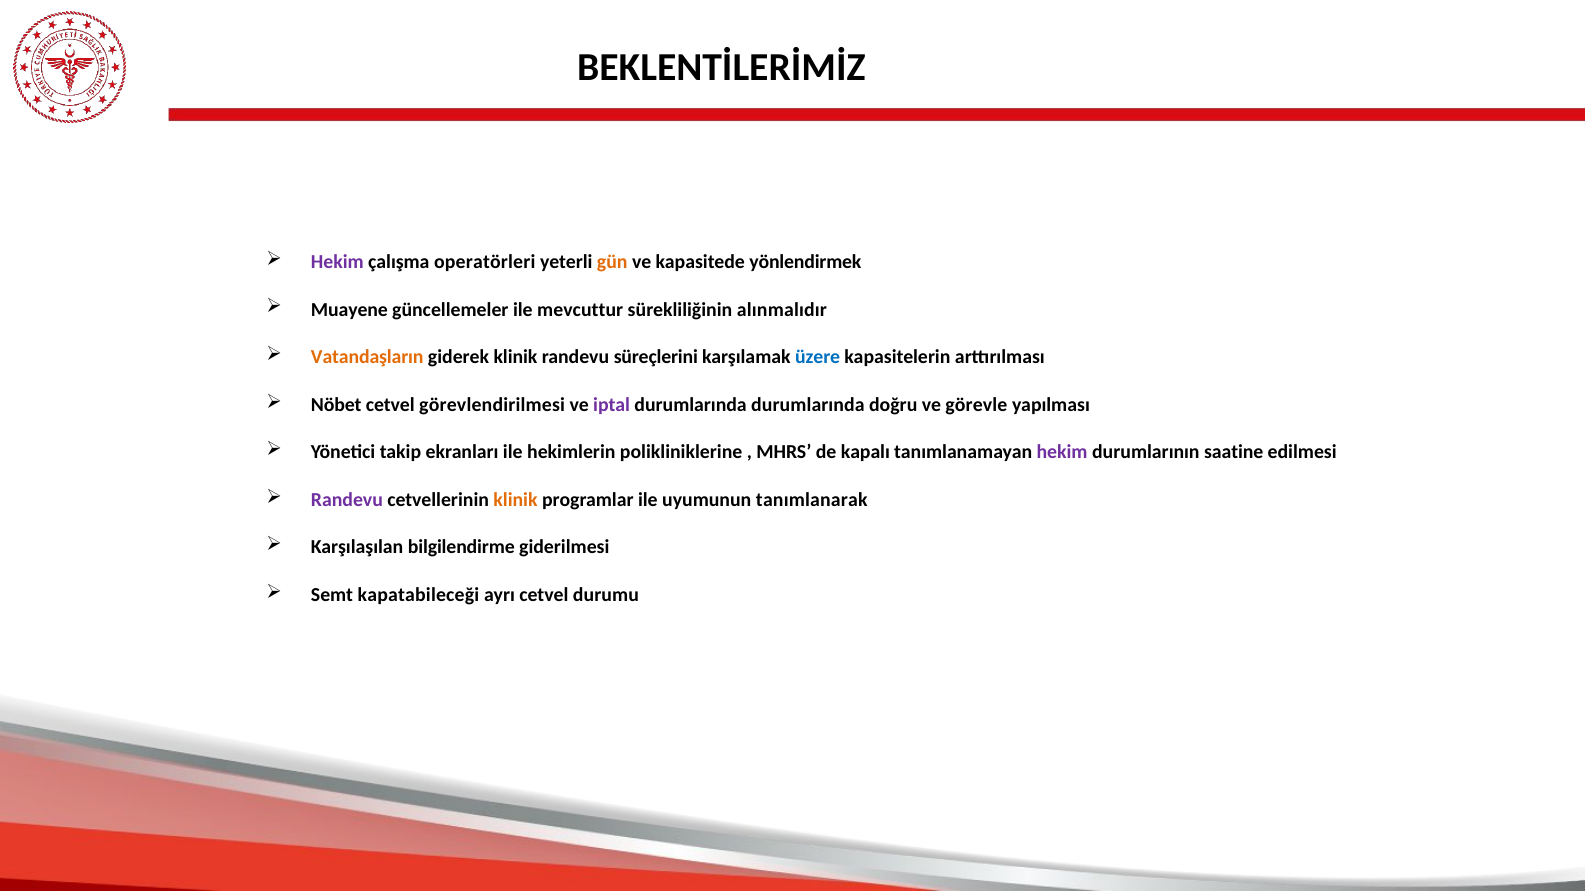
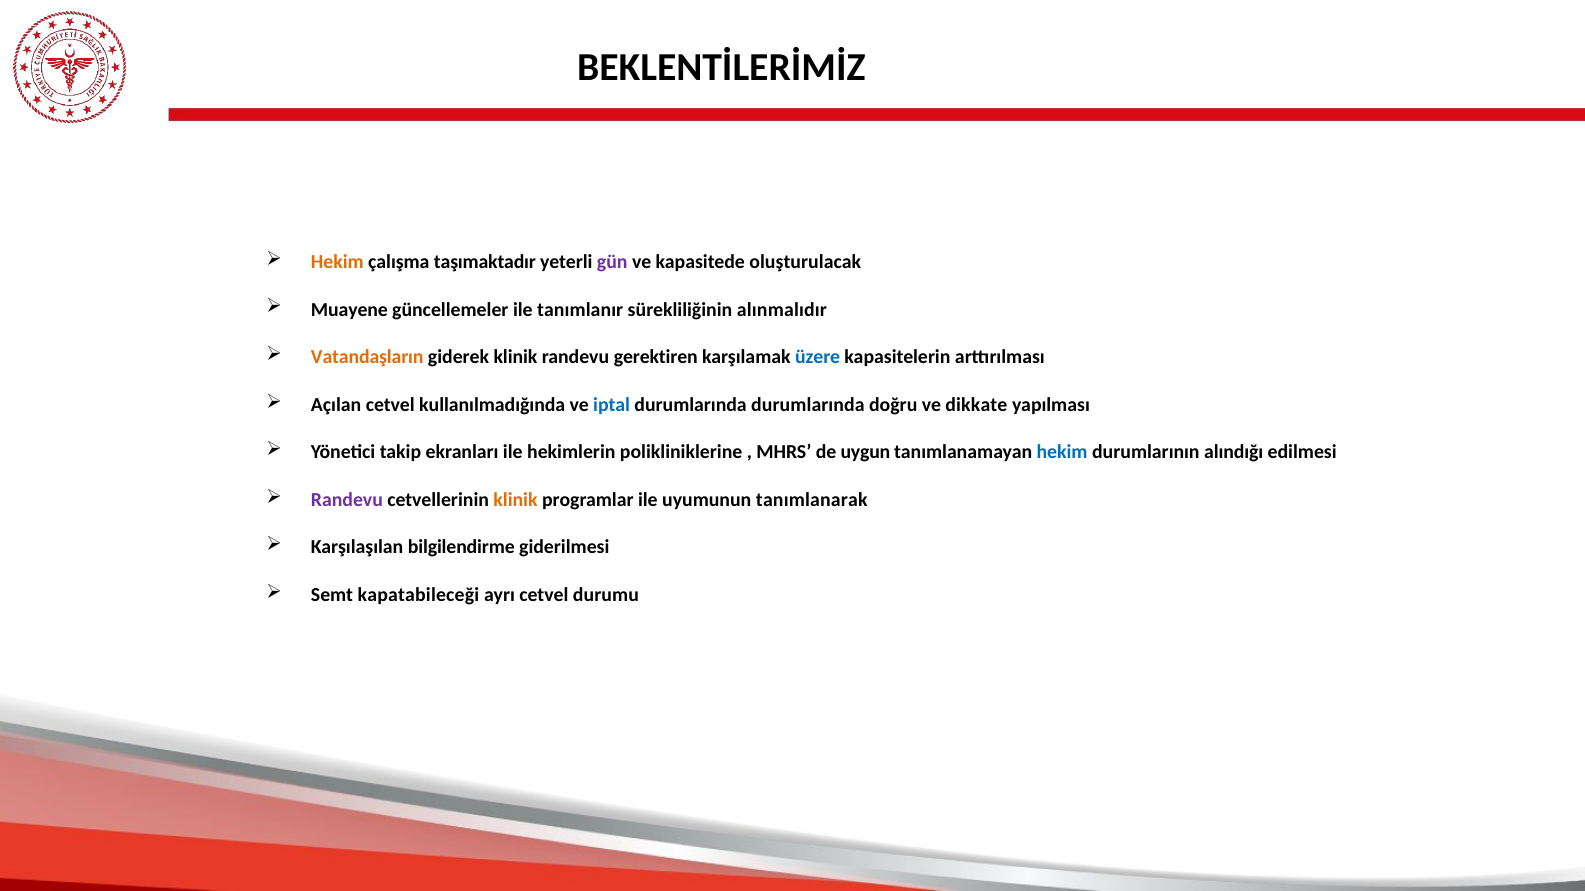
Hekim at (337, 262) colour: purple -> orange
operatörleri: operatörleri -> taşımaktadır
gün colour: orange -> purple
yönlendirmek: yönlendirmek -> oluşturulacak
mevcuttur: mevcuttur -> tanımlanır
süreçlerini: süreçlerini -> gerektiren
Nöbet: Nöbet -> Açılan
görevlendirilmesi: görevlendirilmesi -> kullanılmadığında
iptal colour: purple -> blue
görevle: görevle -> dikkate
kapalı: kapalı -> uygun
hekim at (1062, 452) colour: purple -> blue
saatine: saatine -> alındığı
